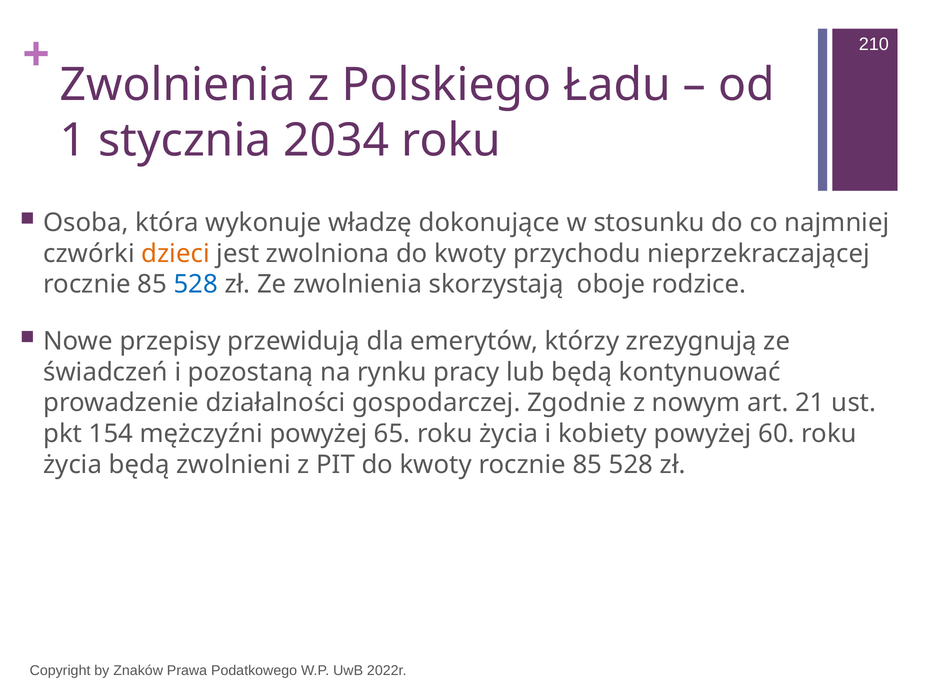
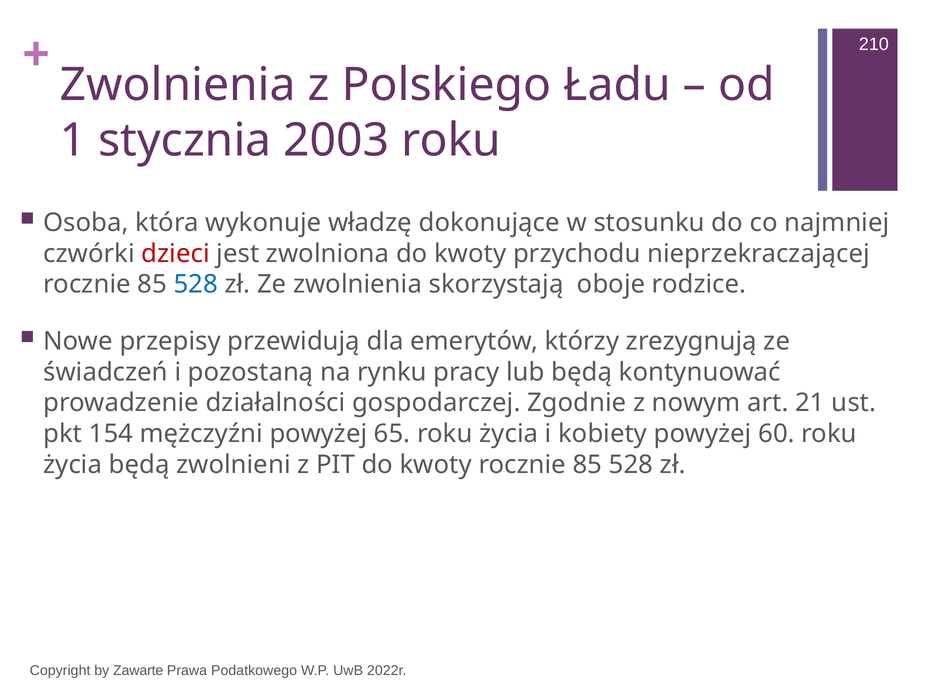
2034: 2034 -> 2003
dzieci colour: orange -> red
Znaków: Znaków -> Zawarte
